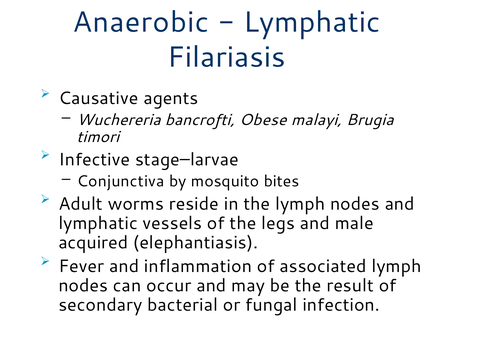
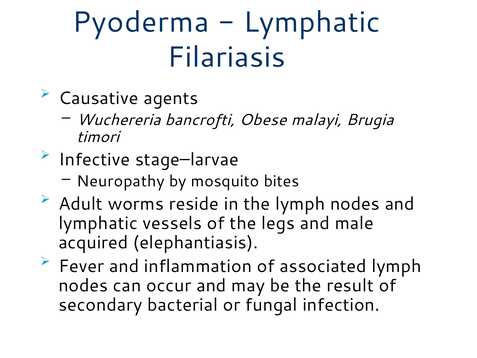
Anaerobic: Anaerobic -> Pyoderma
Conjunctiva: Conjunctiva -> Neuropathy
